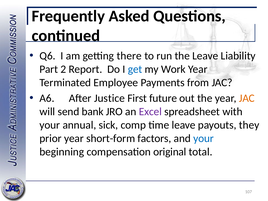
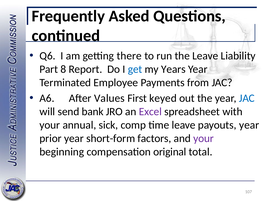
2: 2 -> 8
Work: Work -> Years
Justice: Justice -> Values
future: future -> keyed
JAC at (247, 98) colour: orange -> blue
payouts they: they -> year
your at (204, 138) colour: blue -> purple
